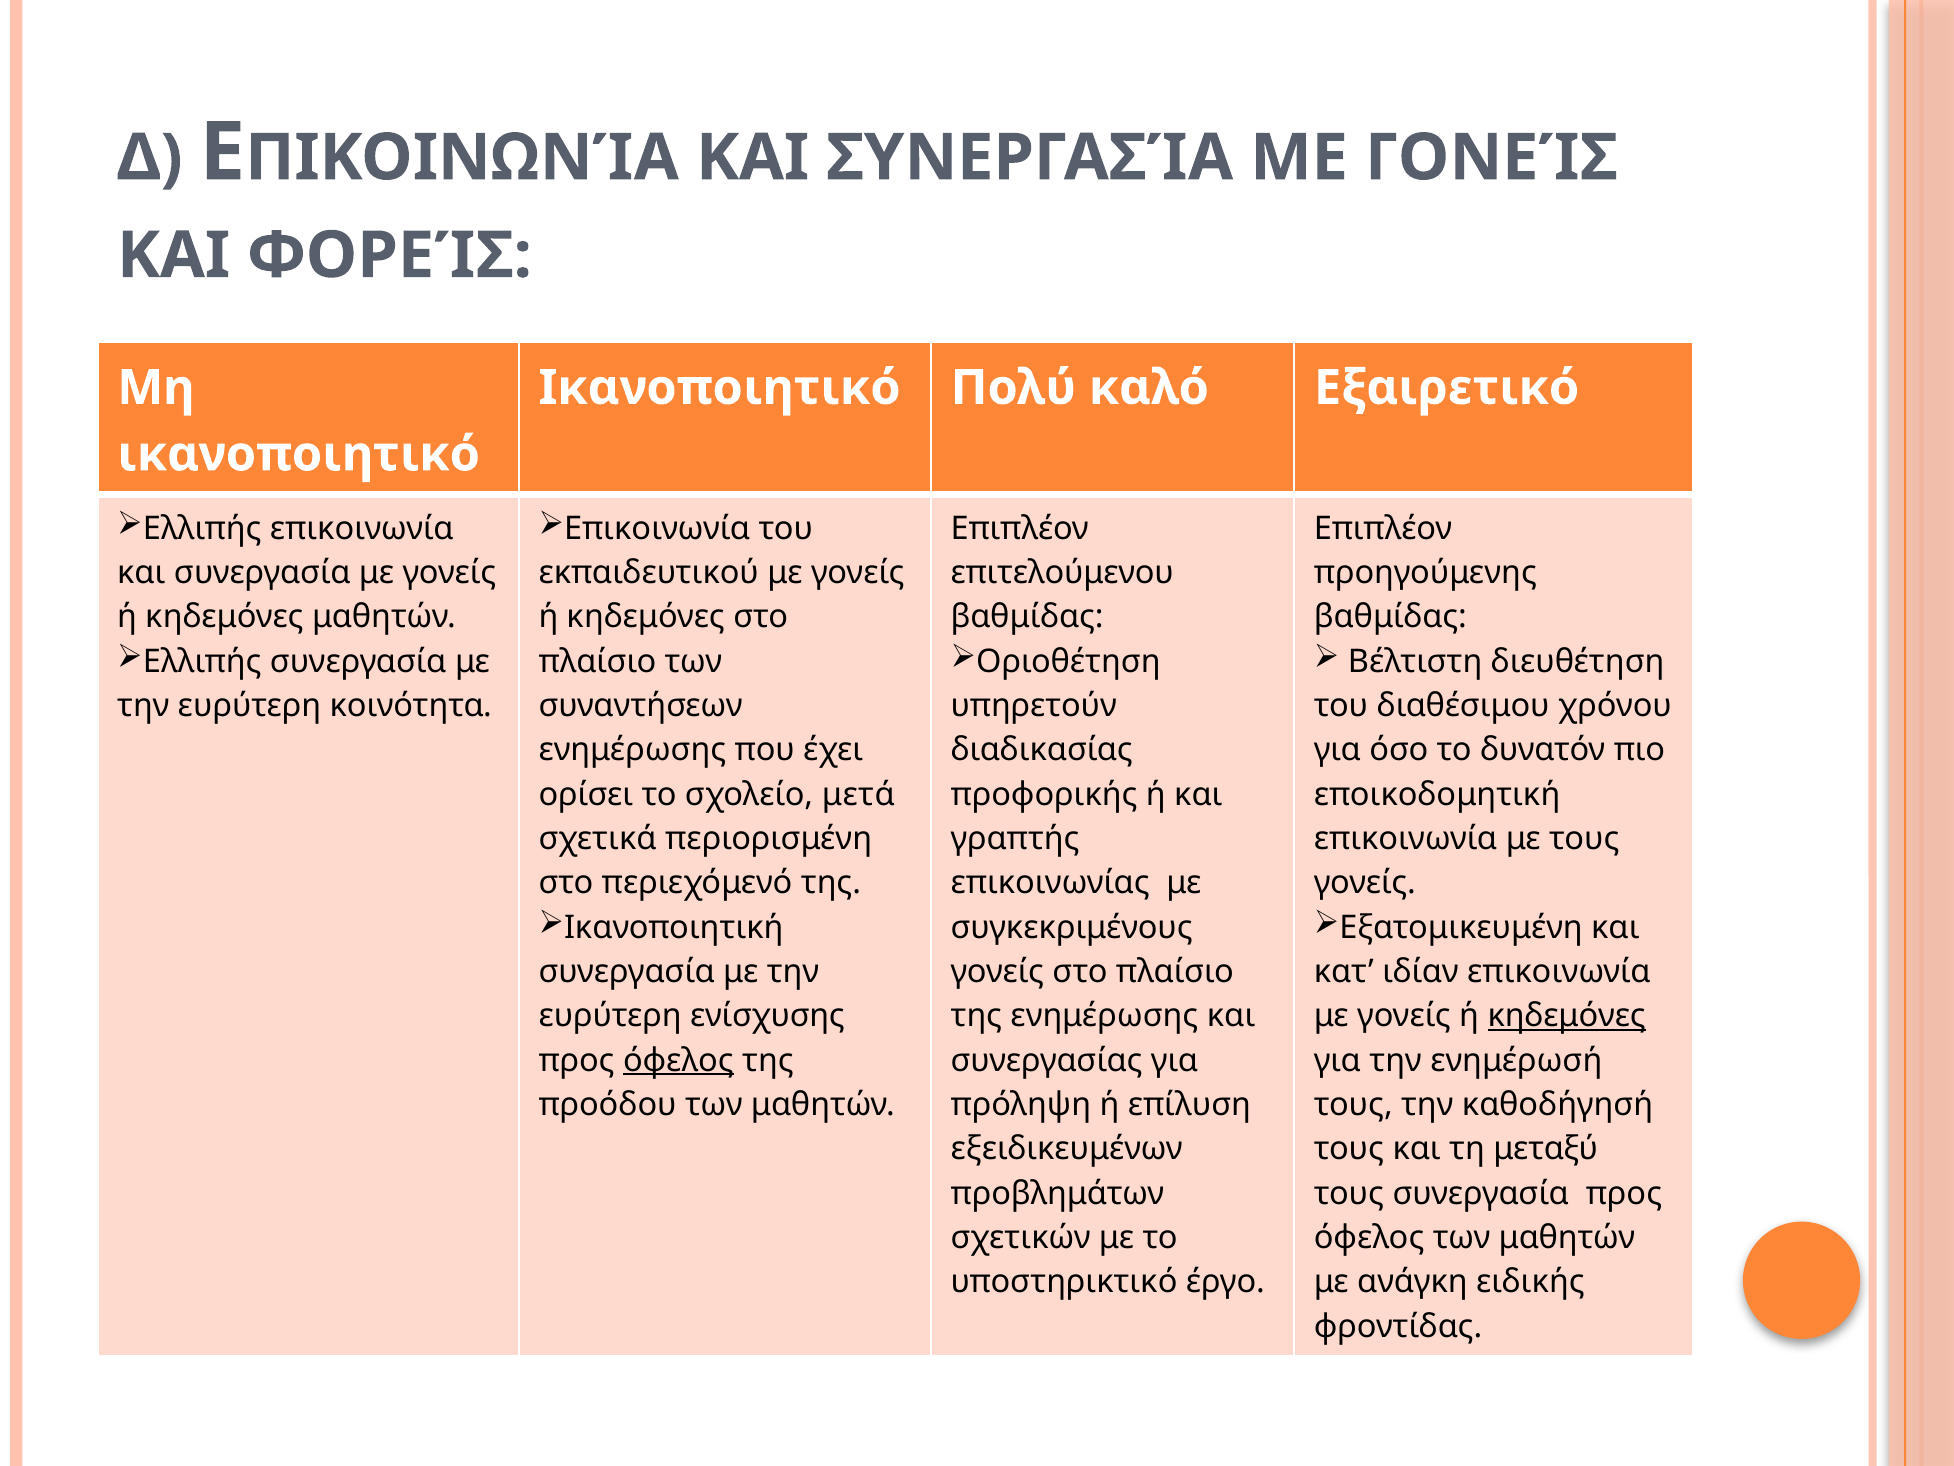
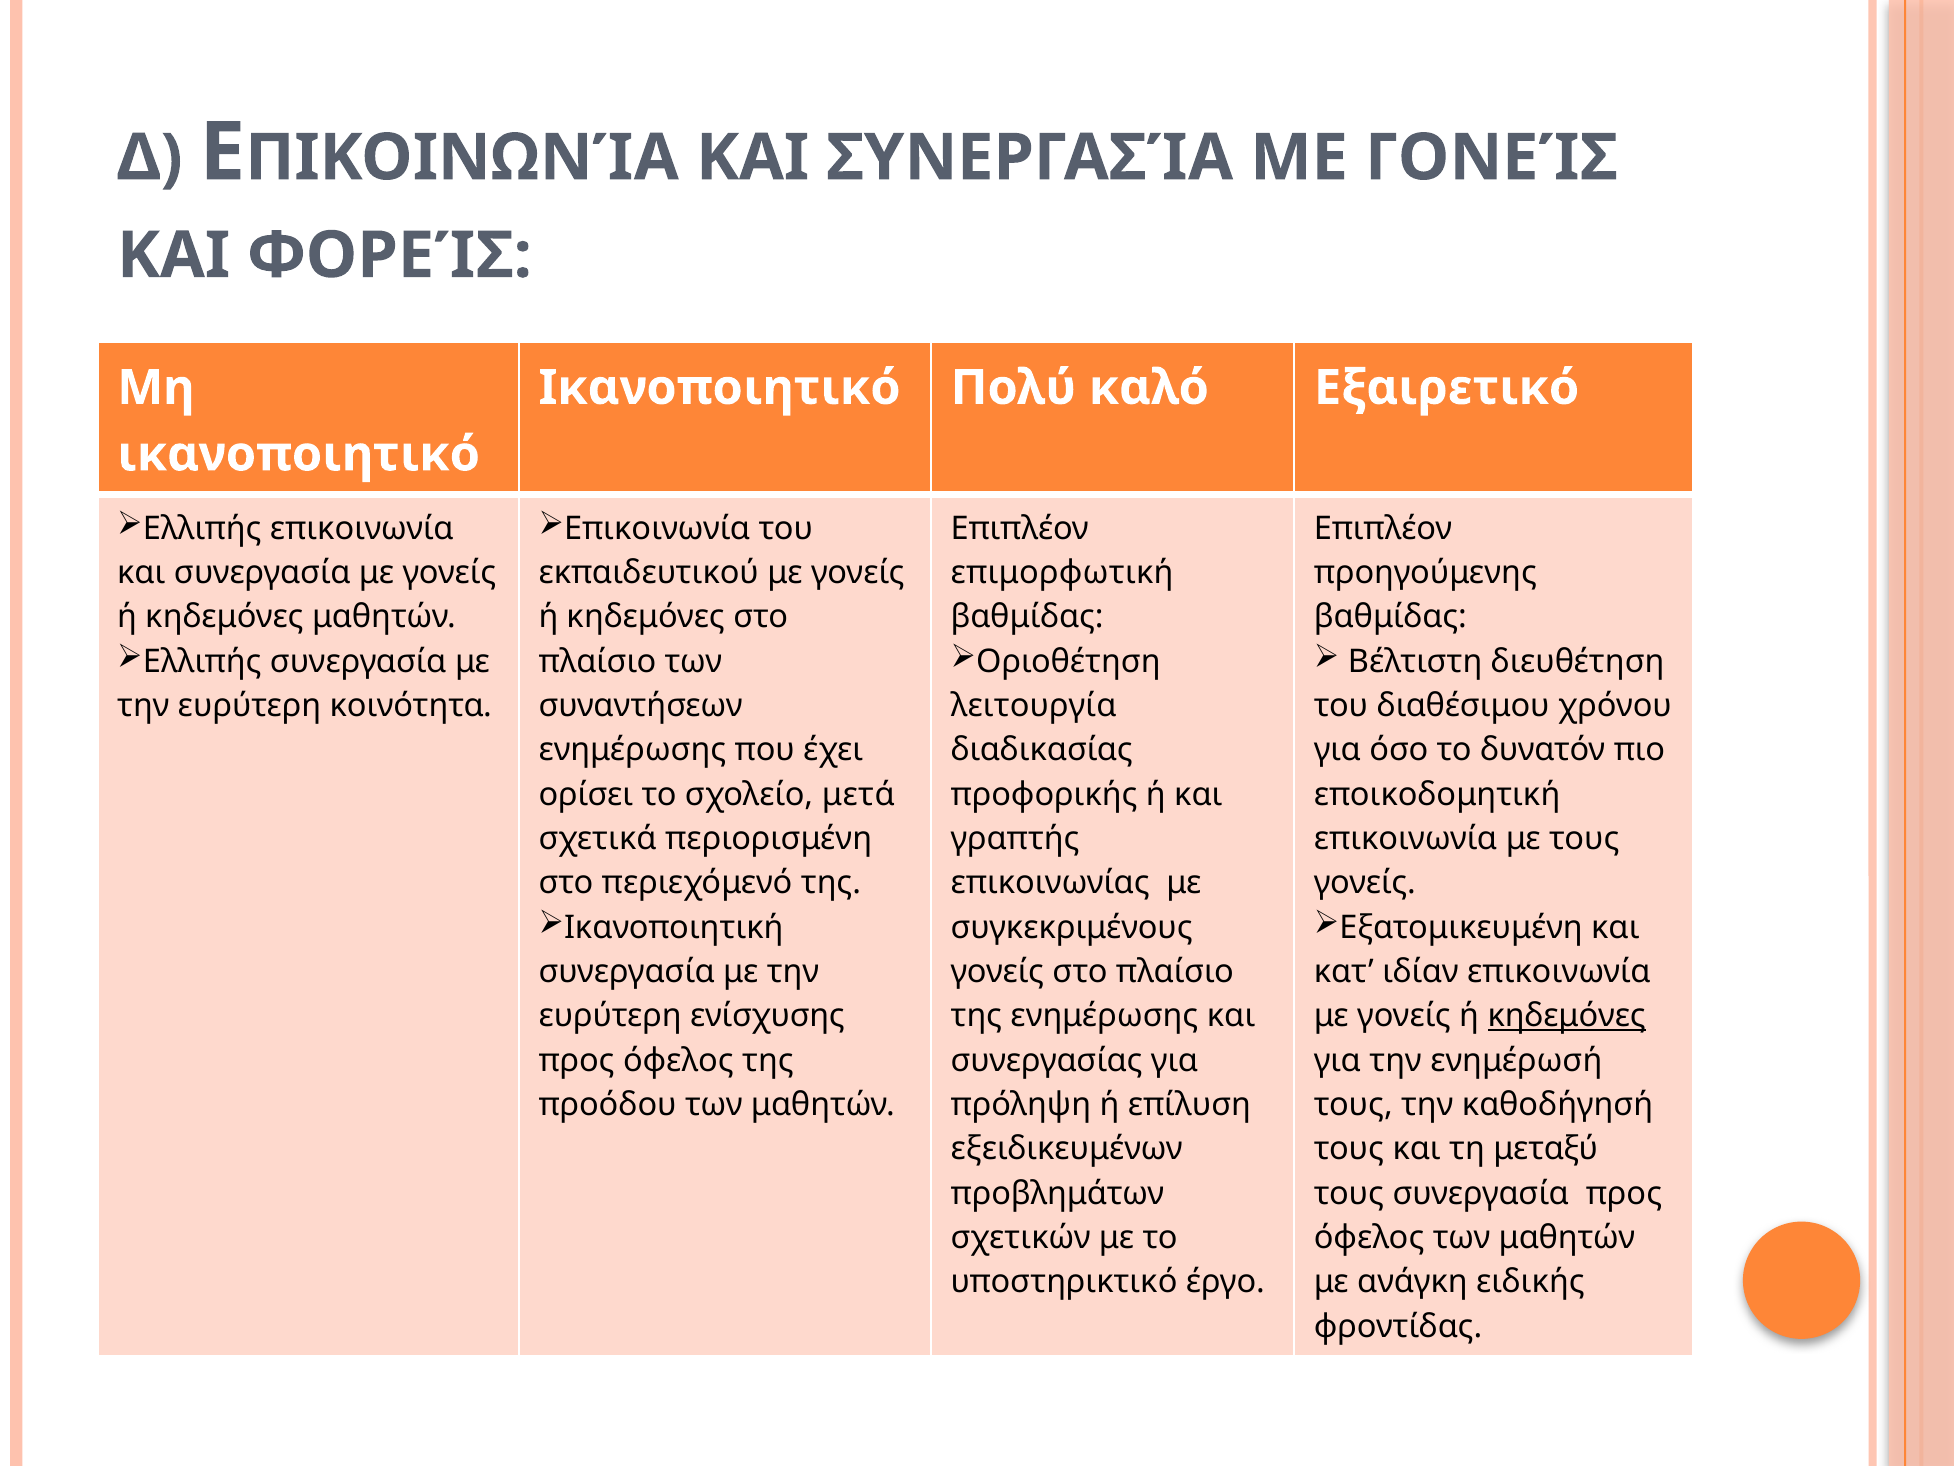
επιτελούμενου: επιτελούμενου -> επιμορφωτική
υπηρετούν: υπηρετούν -> λειτουργία
όφελος at (678, 1060) underline: present -> none
